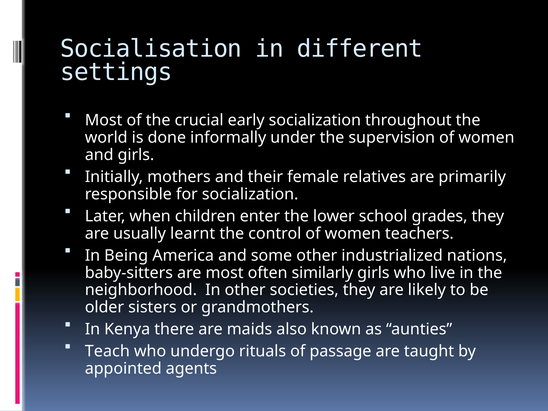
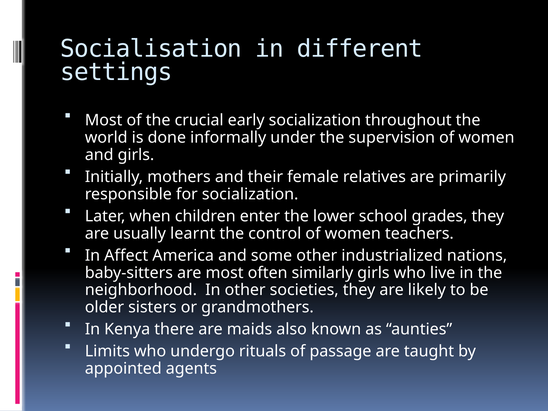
Being: Being -> Affect
Teach: Teach -> Limits
